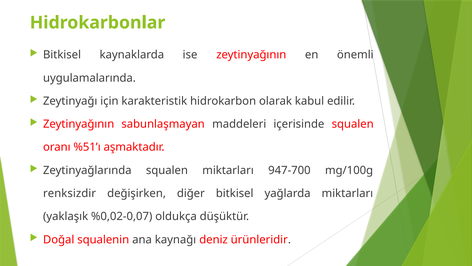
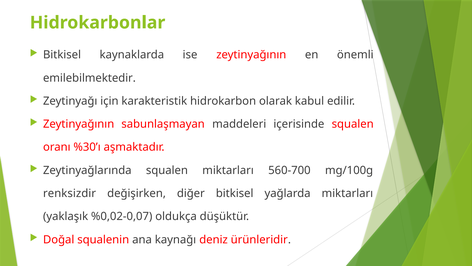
uygulamalarında: uygulamalarında -> emilebilmektedir
%51’ı: %51’ı -> %30’ı
947-700: 947-700 -> 560-700
